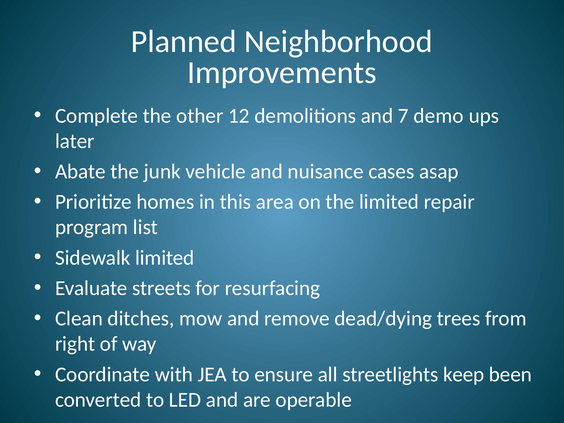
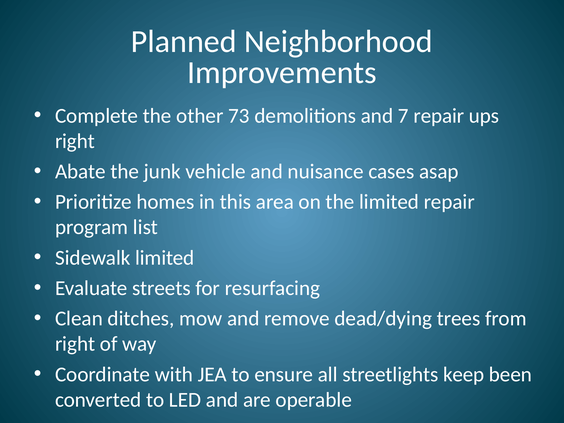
12: 12 -> 73
7 demo: demo -> repair
later at (75, 141): later -> right
